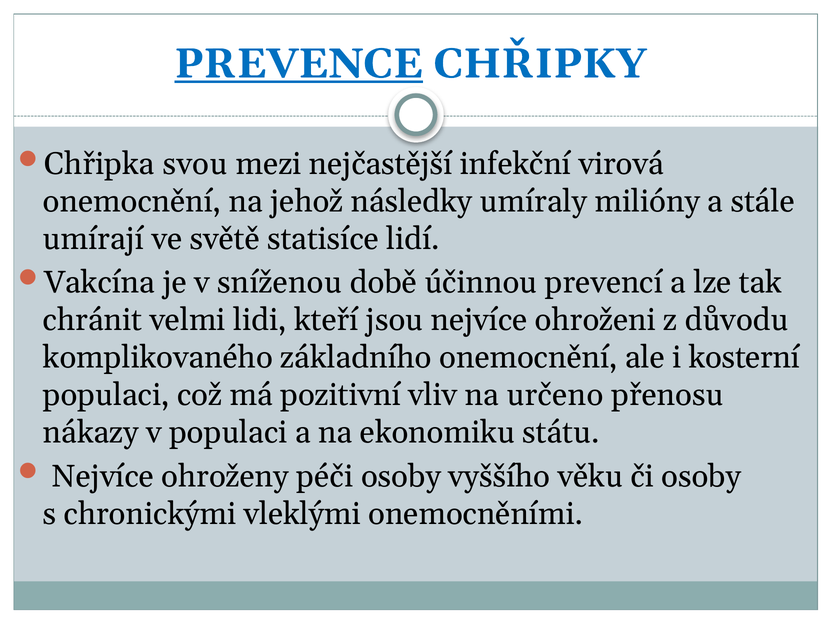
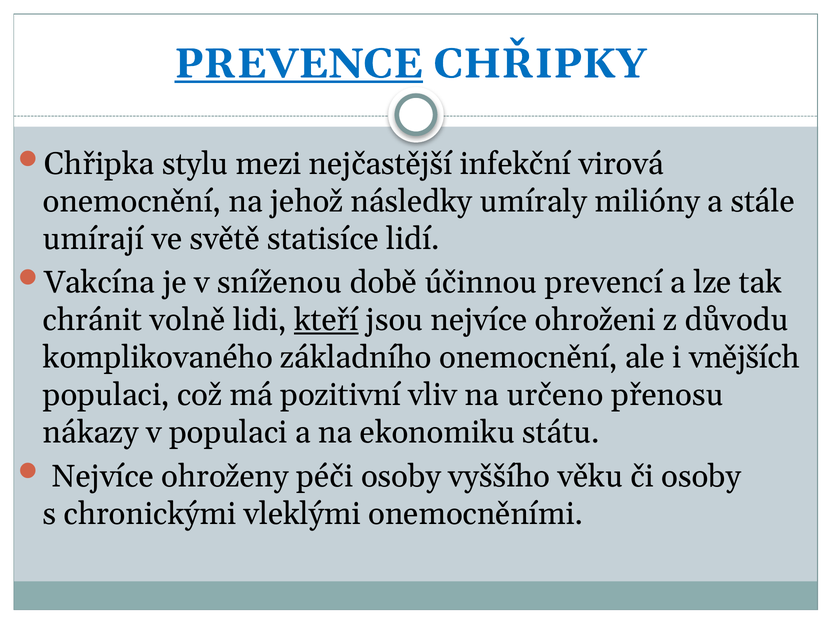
svou: svou -> stylu
velmi: velmi -> volně
kteří underline: none -> present
kosterní: kosterní -> vnějších
